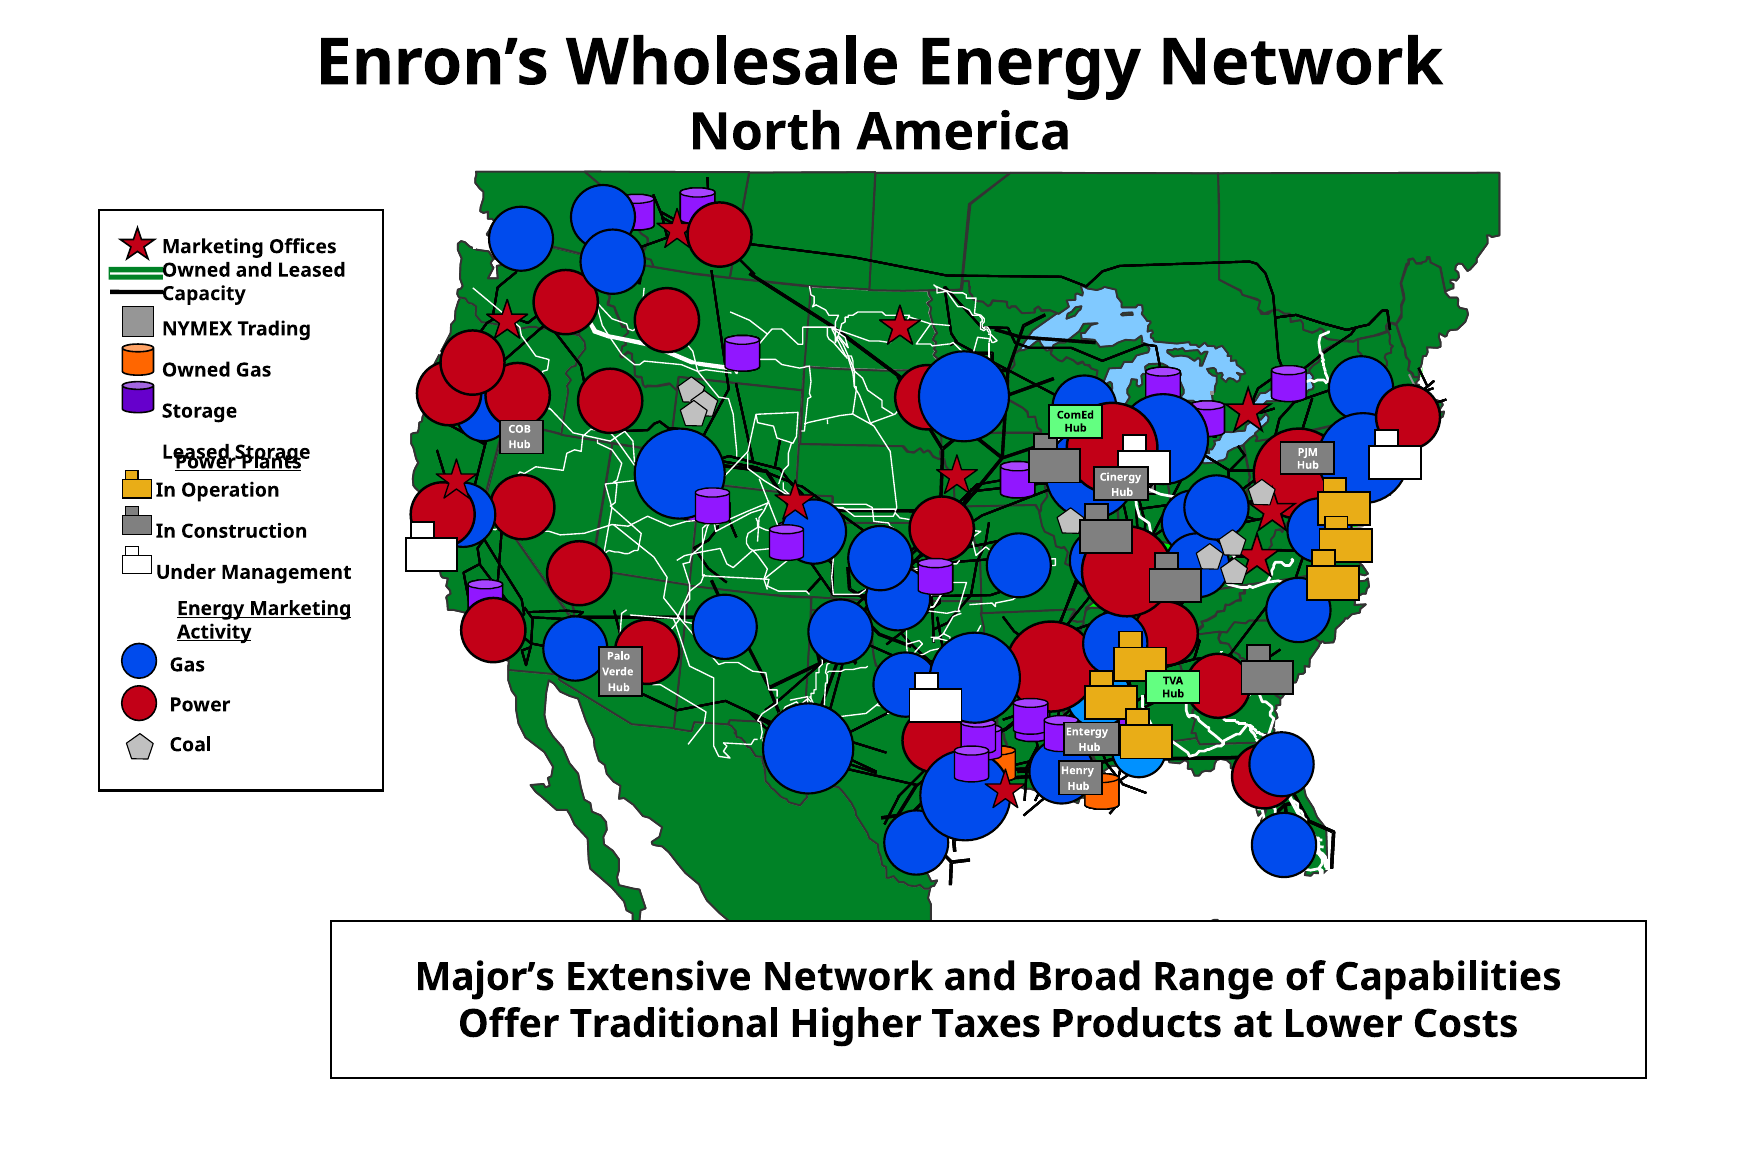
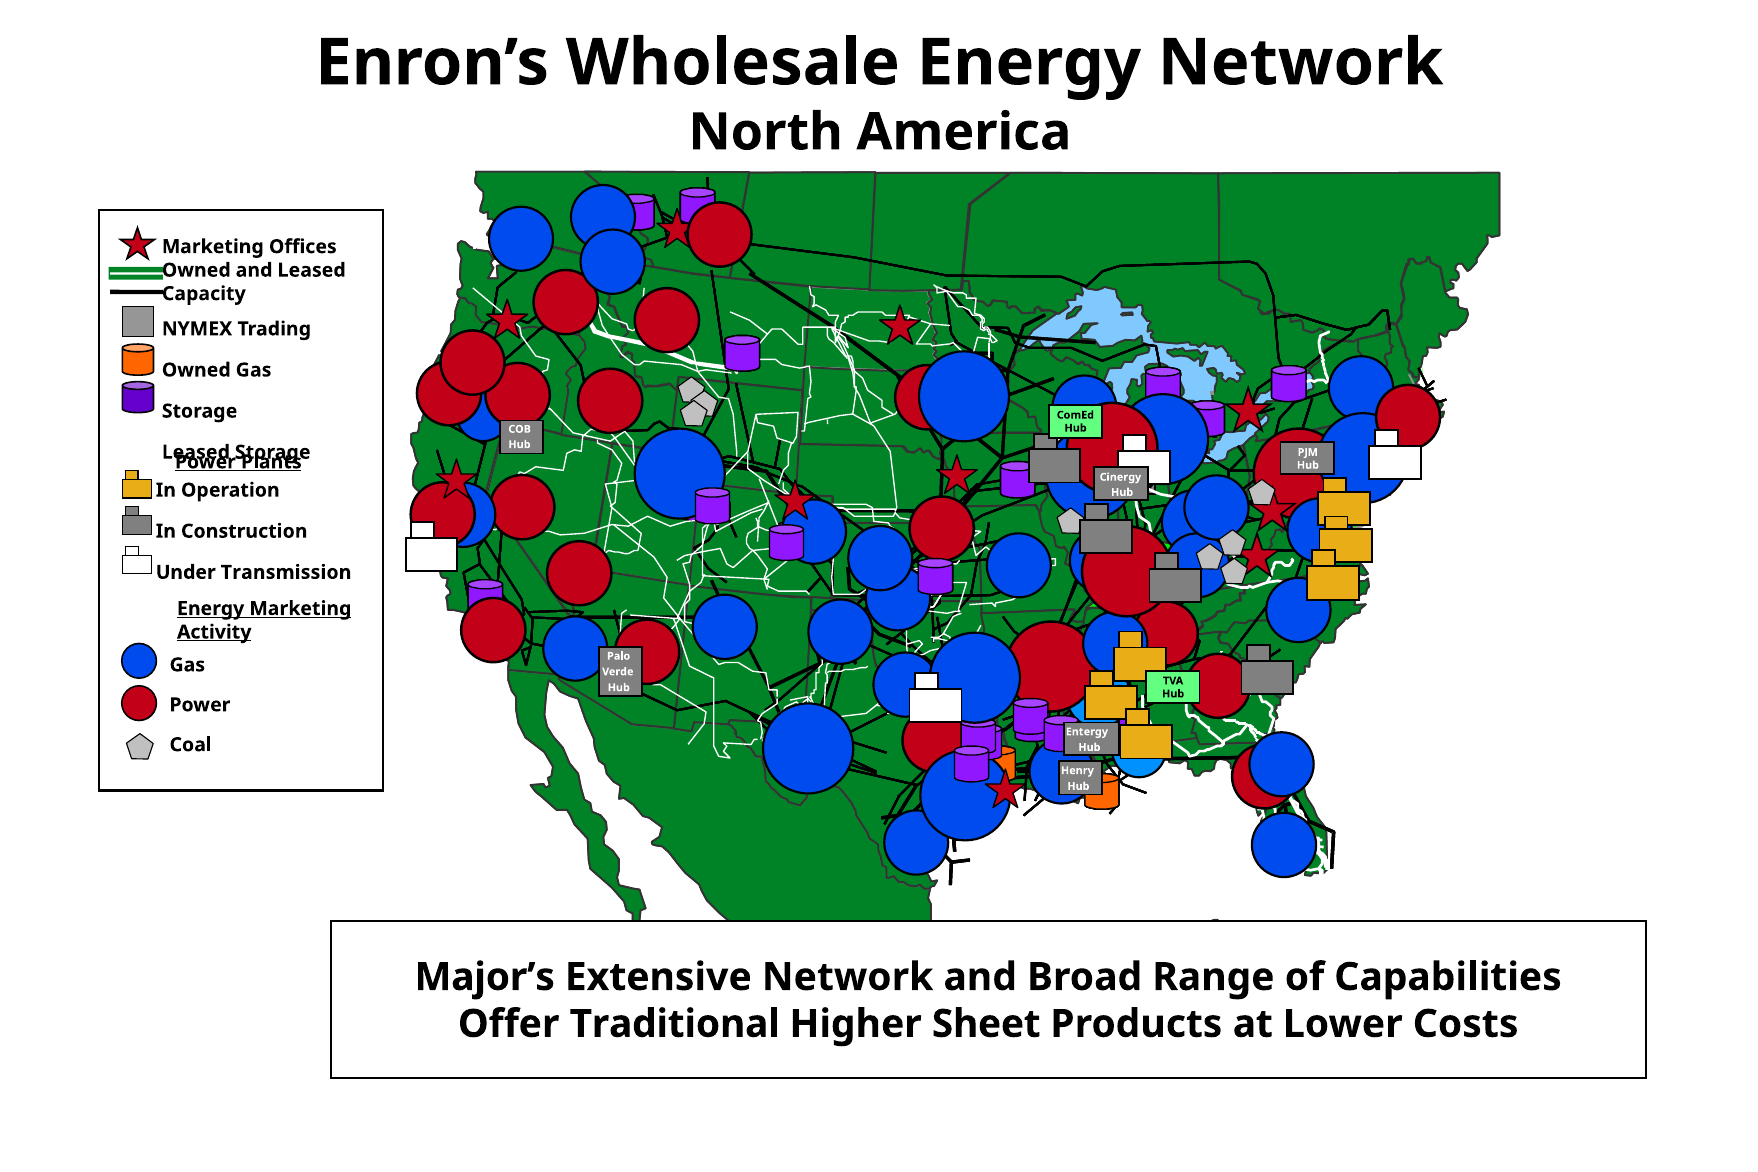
Management: Management -> Transmission
Taxes: Taxes -> Sheet
